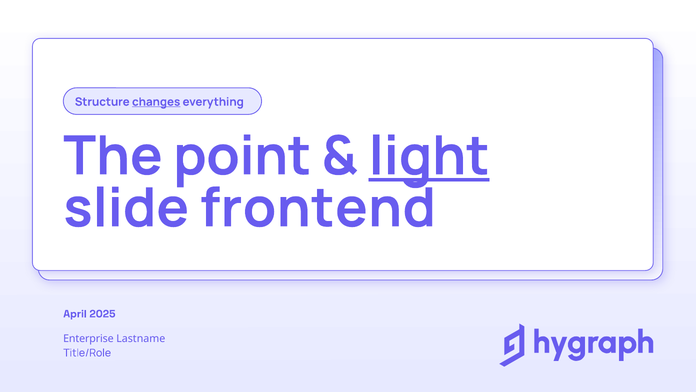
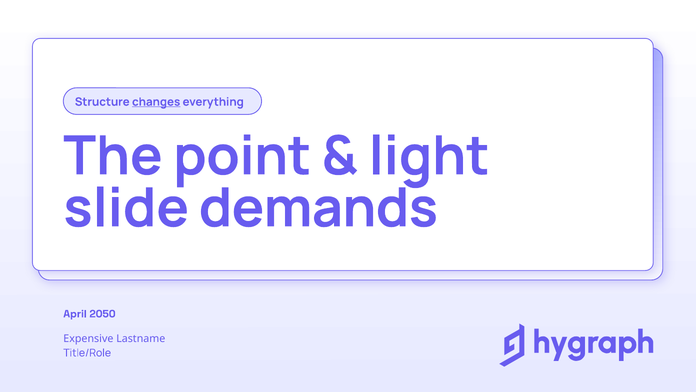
light underline: present -> none
frontend: frontend -> demands
2025: 2025 -> 2050
Enterprise: Enterprise -> Expensive
